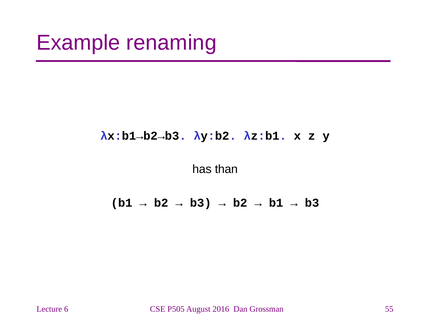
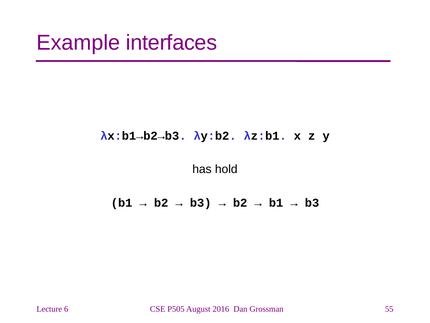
renaming: renaming -> interfaces
than: than -> hold
